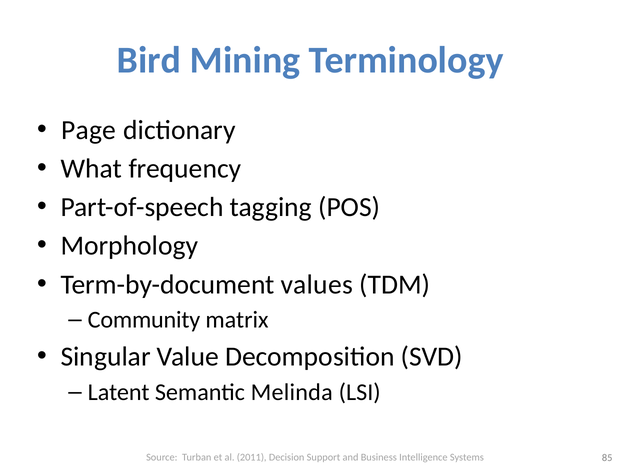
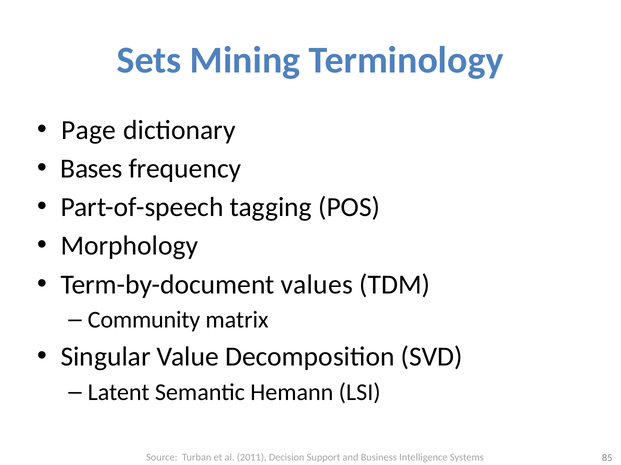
Bird: Bird -> Sets
What: What -> Bases
Melinda: Melinda -> Hemann
